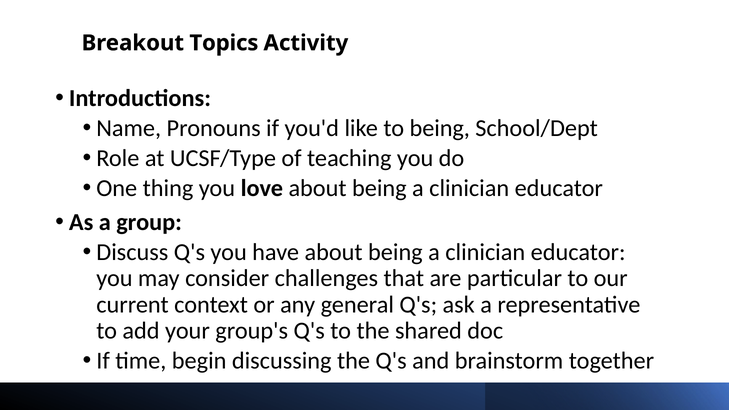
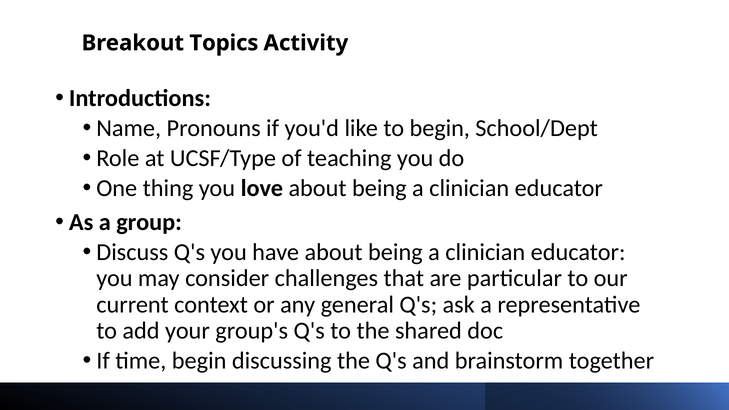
to being: being -> begin
